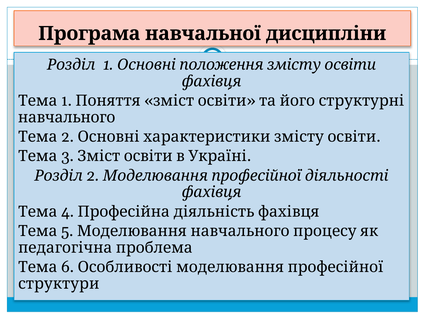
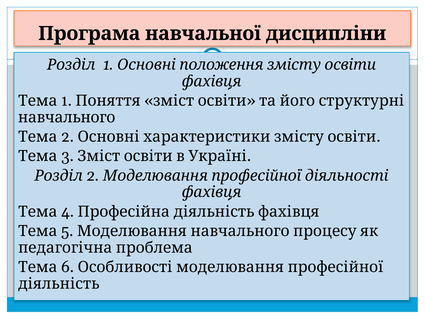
структури: структури -> діяльність
